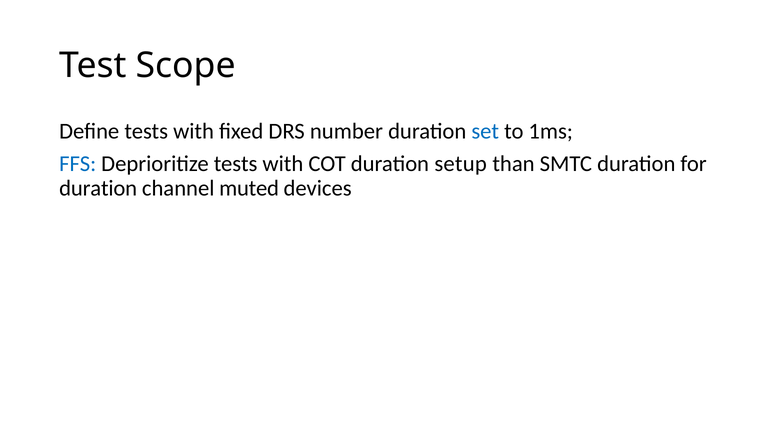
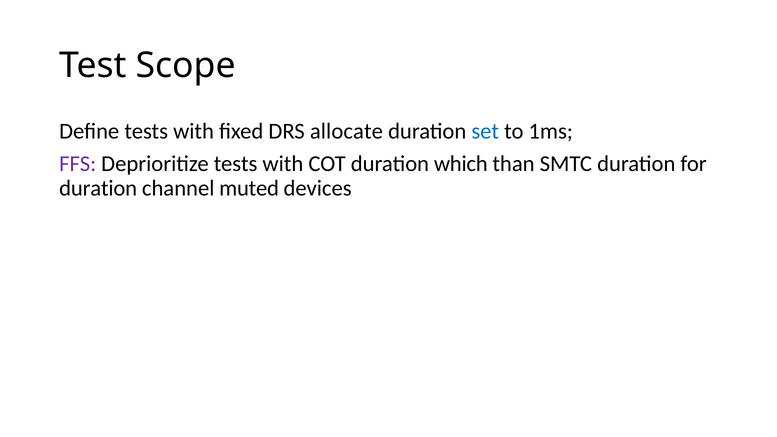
number: number -> allocate
FFS colour: blue -> purple
setup: setup -> which
